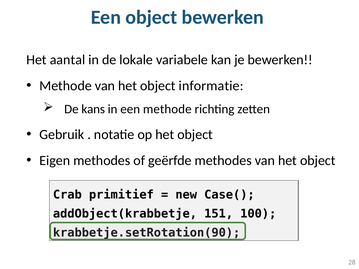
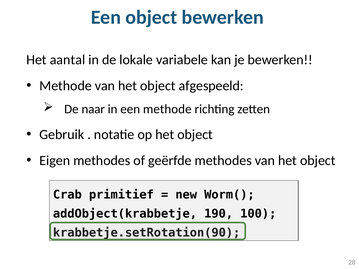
informatie: informatie -> afgespeeld
kans: kans -> naar
Case(: Case( -> Worm(
151: 151 -> 190
